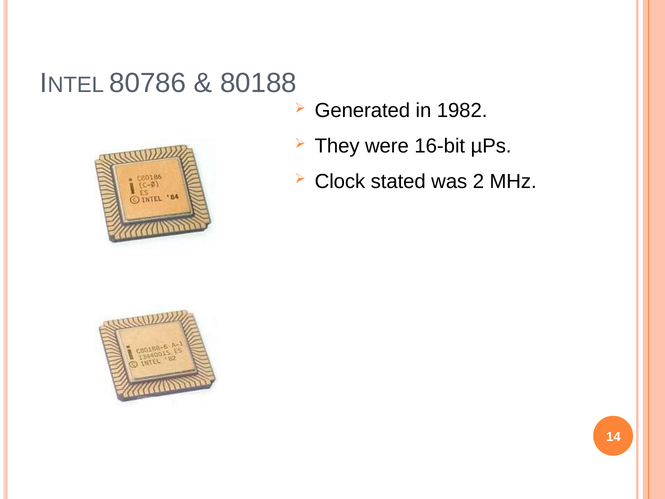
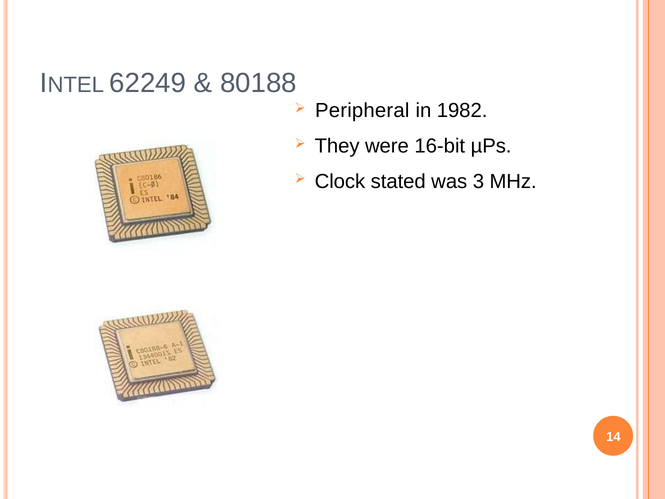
80786: 80786 -> 62249
Generated: Generated -> Peripheral
2: 2 -> 3
